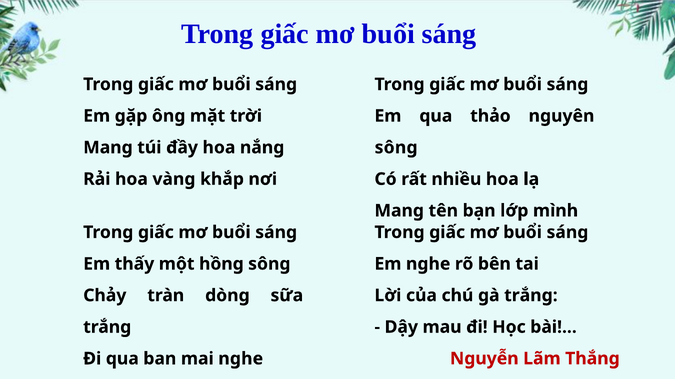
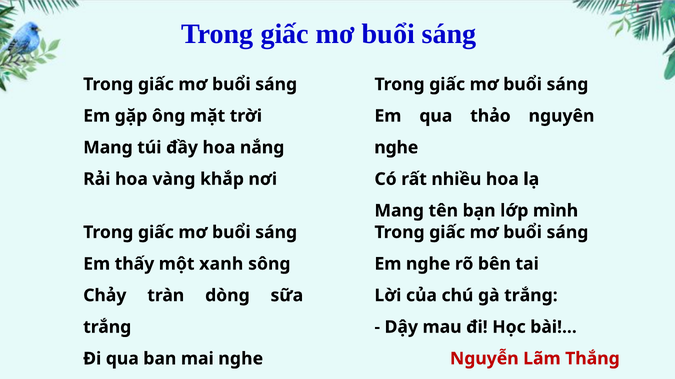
sông at (396, 148): sông -> nghe
hồng: hồng -> xanh
